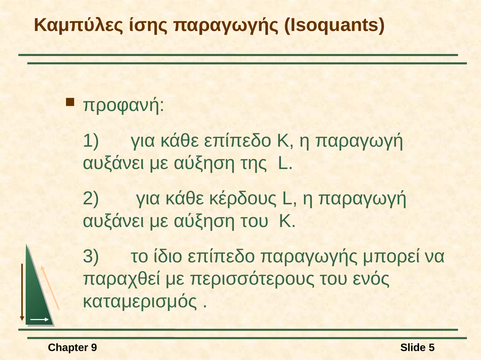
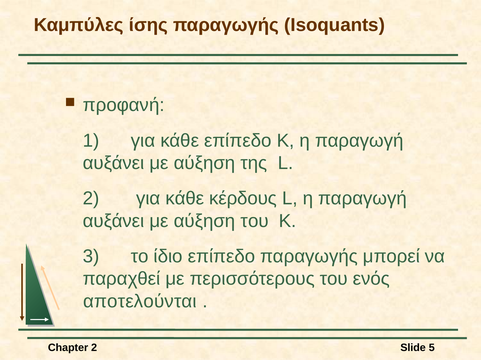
καταμερισμός: καταμερισμός -> αποτελούνται
Chapter 9: 9 -> 2
